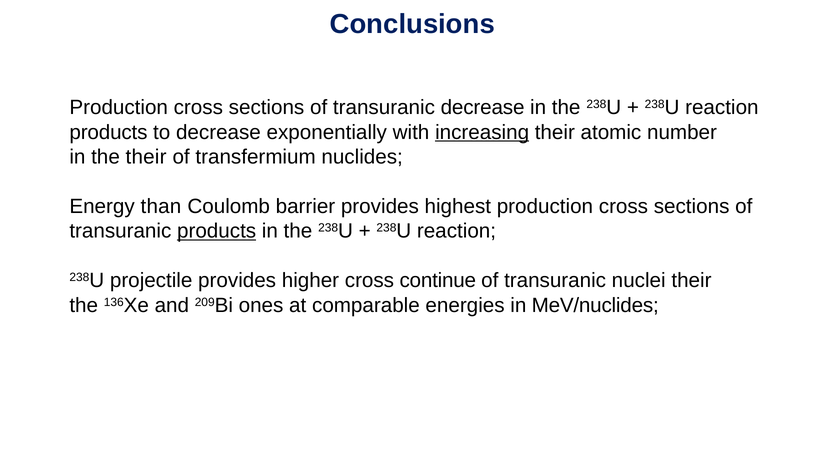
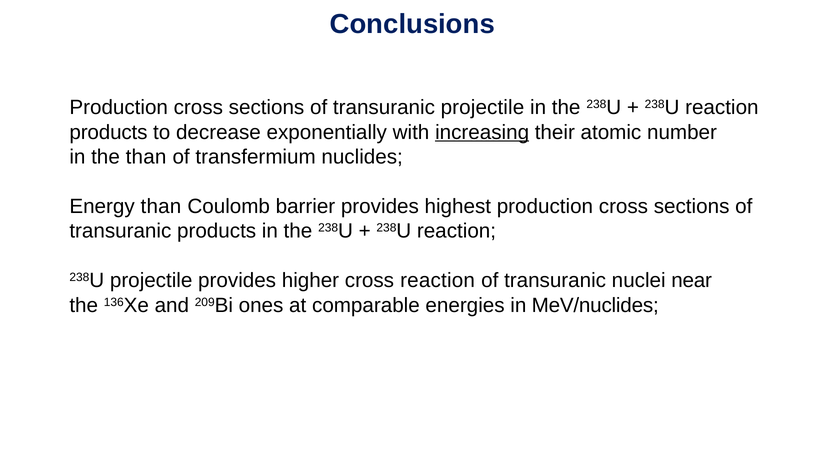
transuranic decrease: decrease -> projectile
the their: their -> than
products at (217, 231) underline: present -> none
cross continue: continue -> reaction
nuclei their: their -> near
